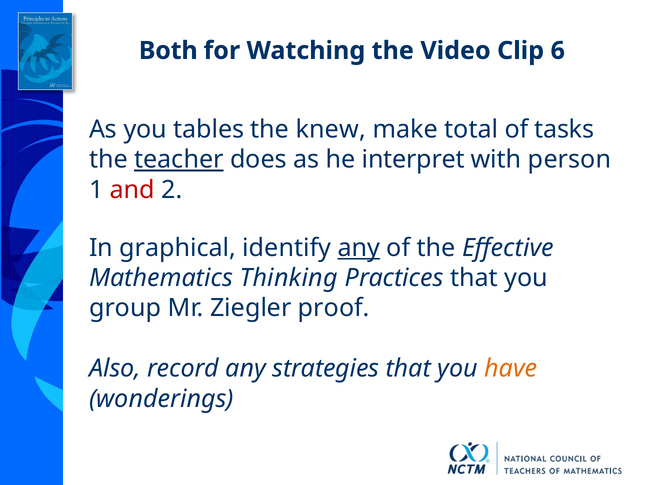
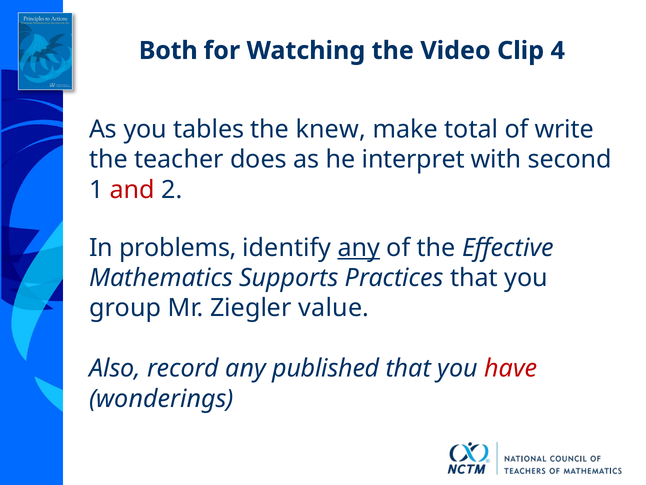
6: 6 -> 4
tasks: tasks -> write
teacher underline: present -> none
person: person -> second
graphical: graphical -> problems
Thinking: Thinking -> Supports
proof: proof -> value
strategies: strategies -> published
have colour: orange -> red
